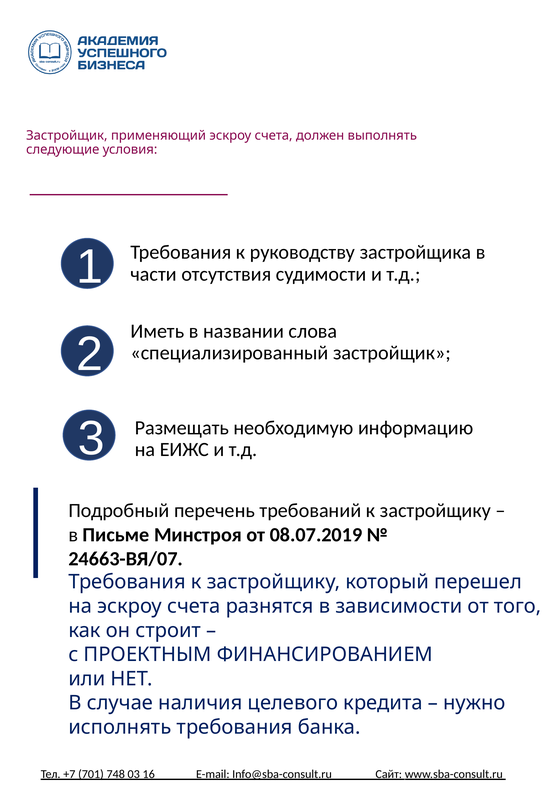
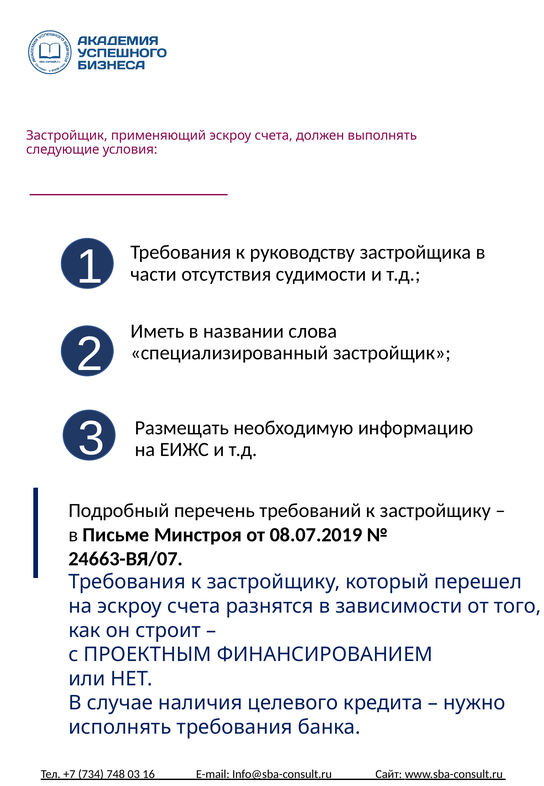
701: 701 -> 734
